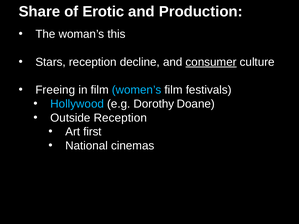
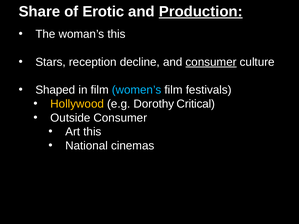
Production underline: none -> present
Freeing: Freeing -> Shaped
Hollywood colour: light blue -> yellow
Doane: Doane -> Critical
Outside Reception: Reception -> Consumer
Art first: first -> this
